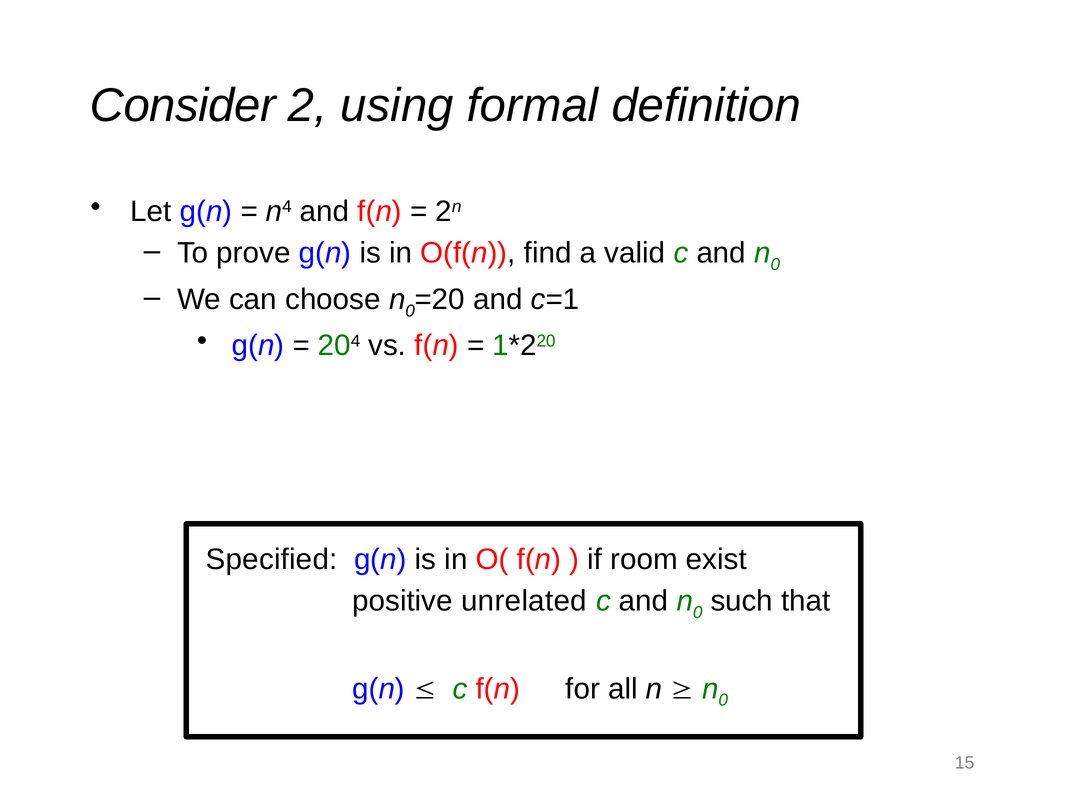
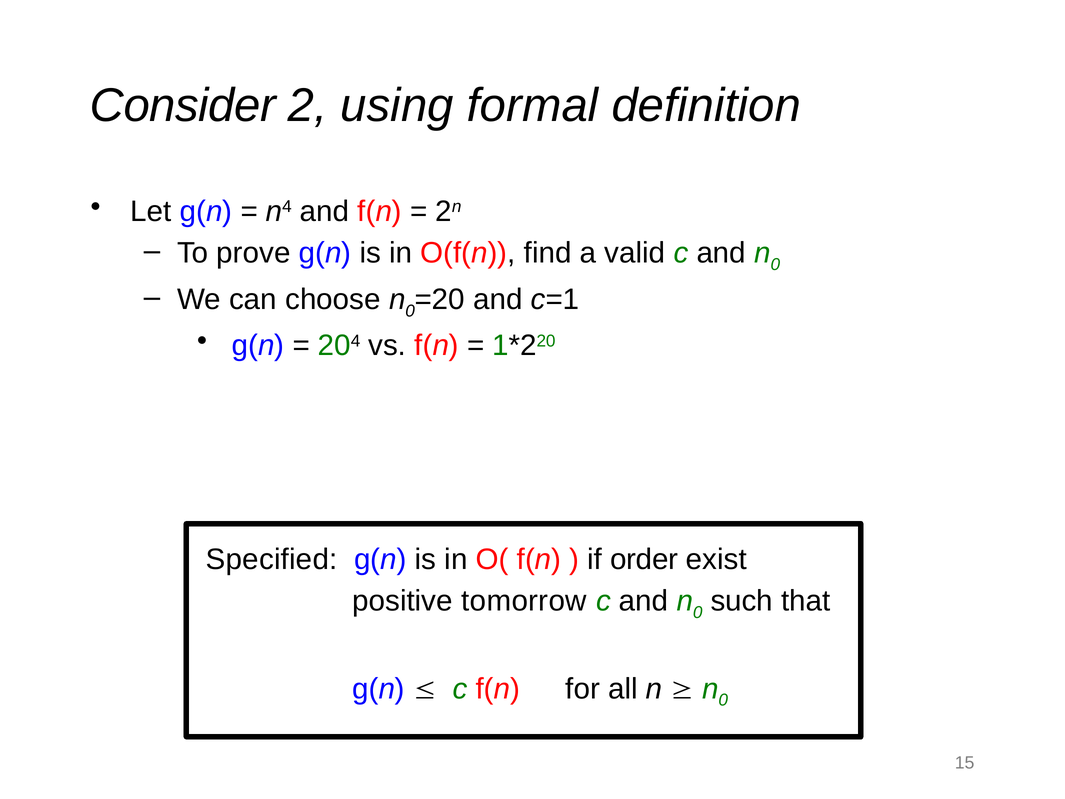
room: room -> order
unrelated: unrelated -> tomorrow
